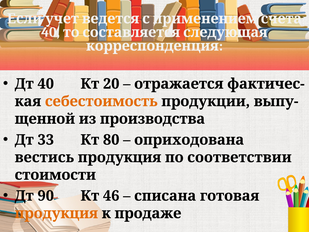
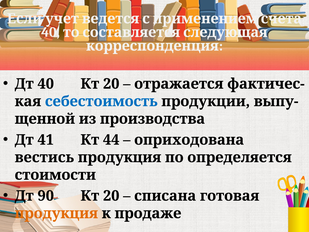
себестоимость colour: orange -> blue
33: 33 -> 41
80: 80 -> 44
соответствии: соответствии -> определяется
90 Кт 46: 46 -> 20
